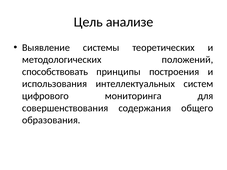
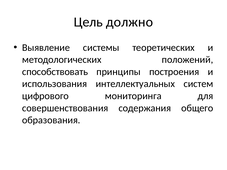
анализе: анализе -> должно
